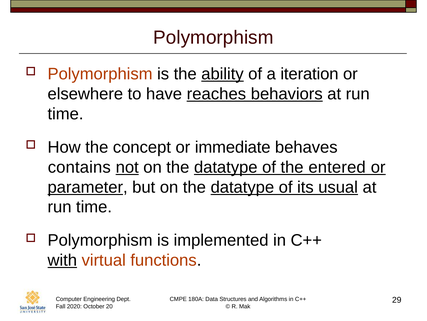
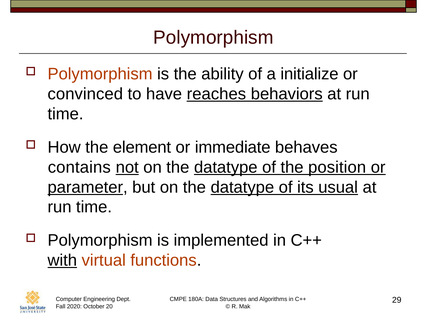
ability underline: present -> none
iteration: iteration -> initialize
elsewhere: elsewhere -> convinced
concept: concept -> element
entered: entered -> position
